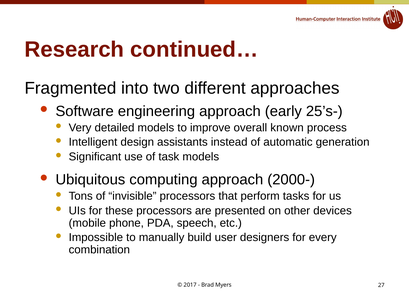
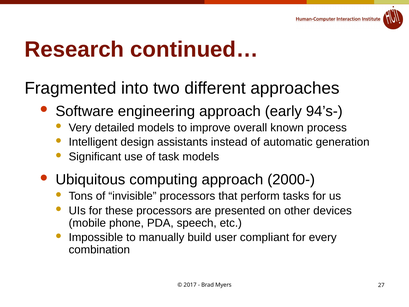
25’s-: 25’s- -> 94’s-
designers: designers -> compliant
